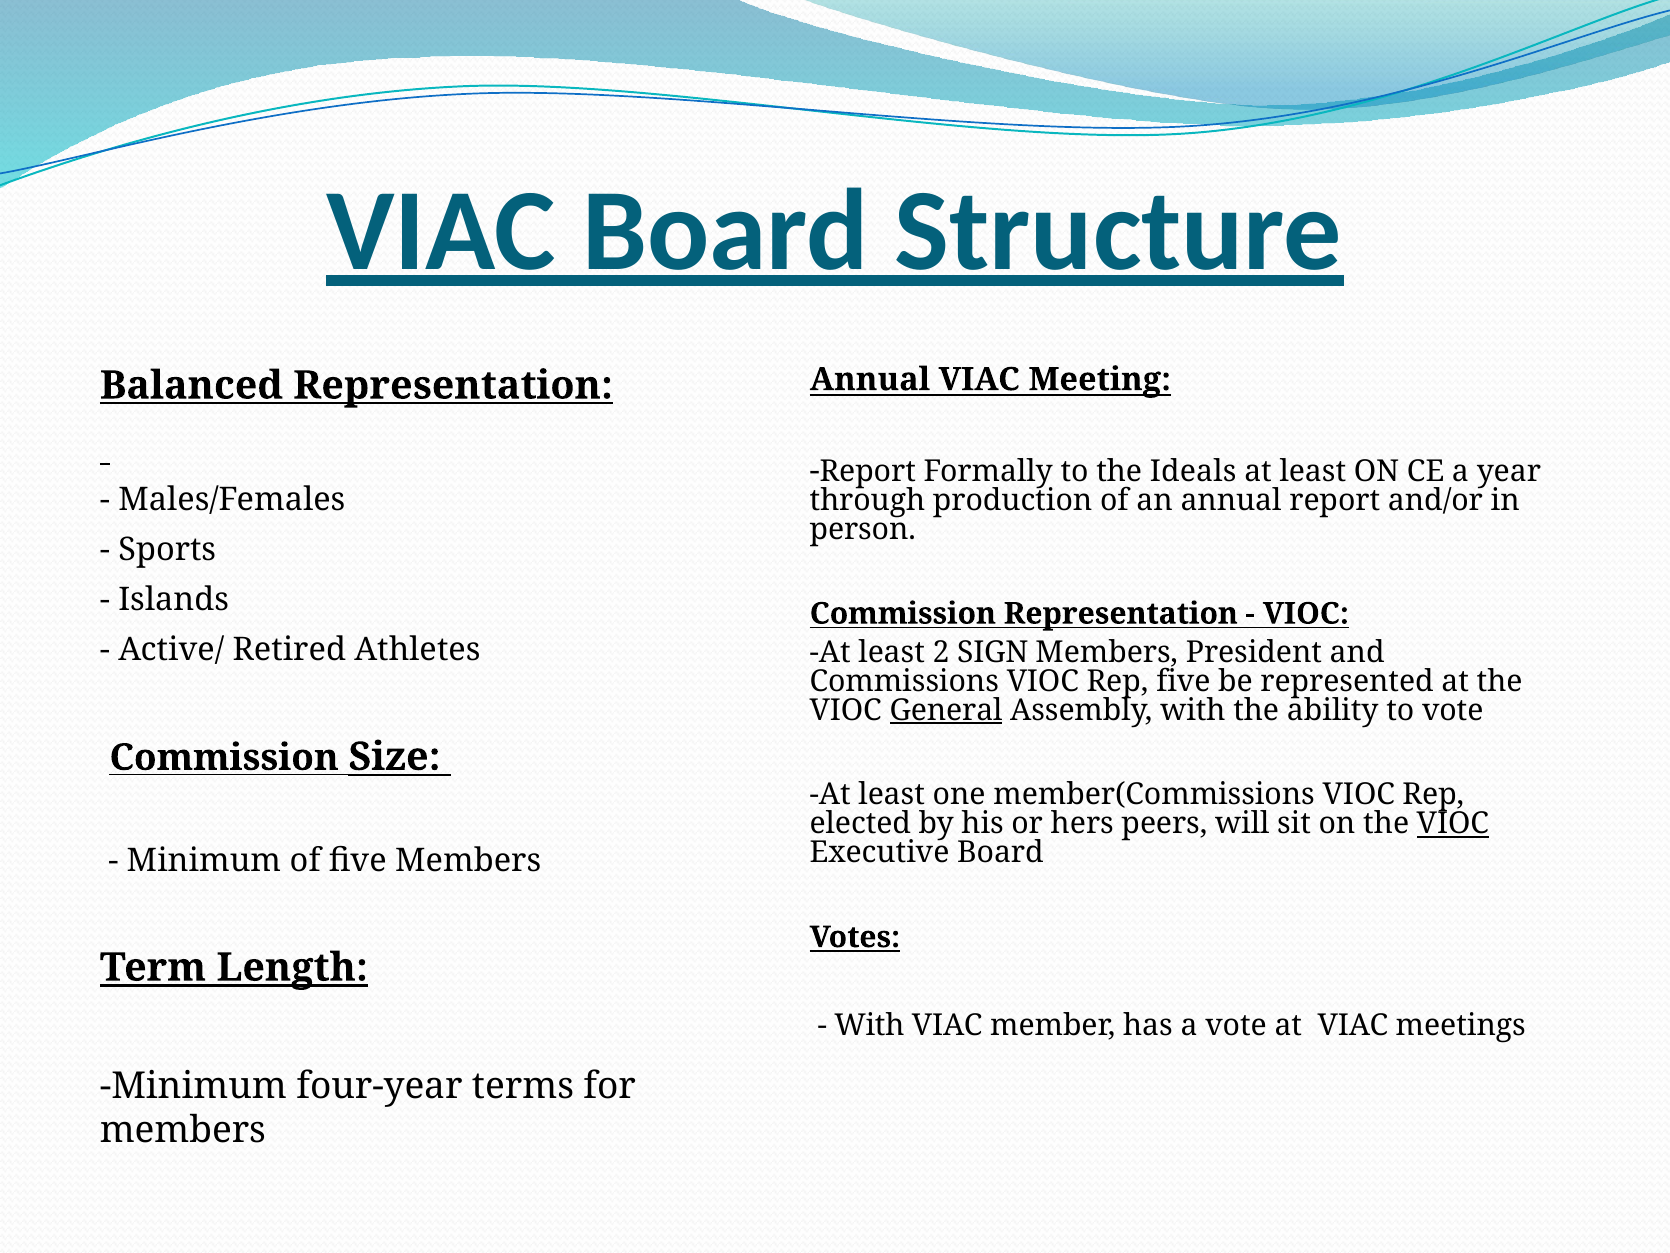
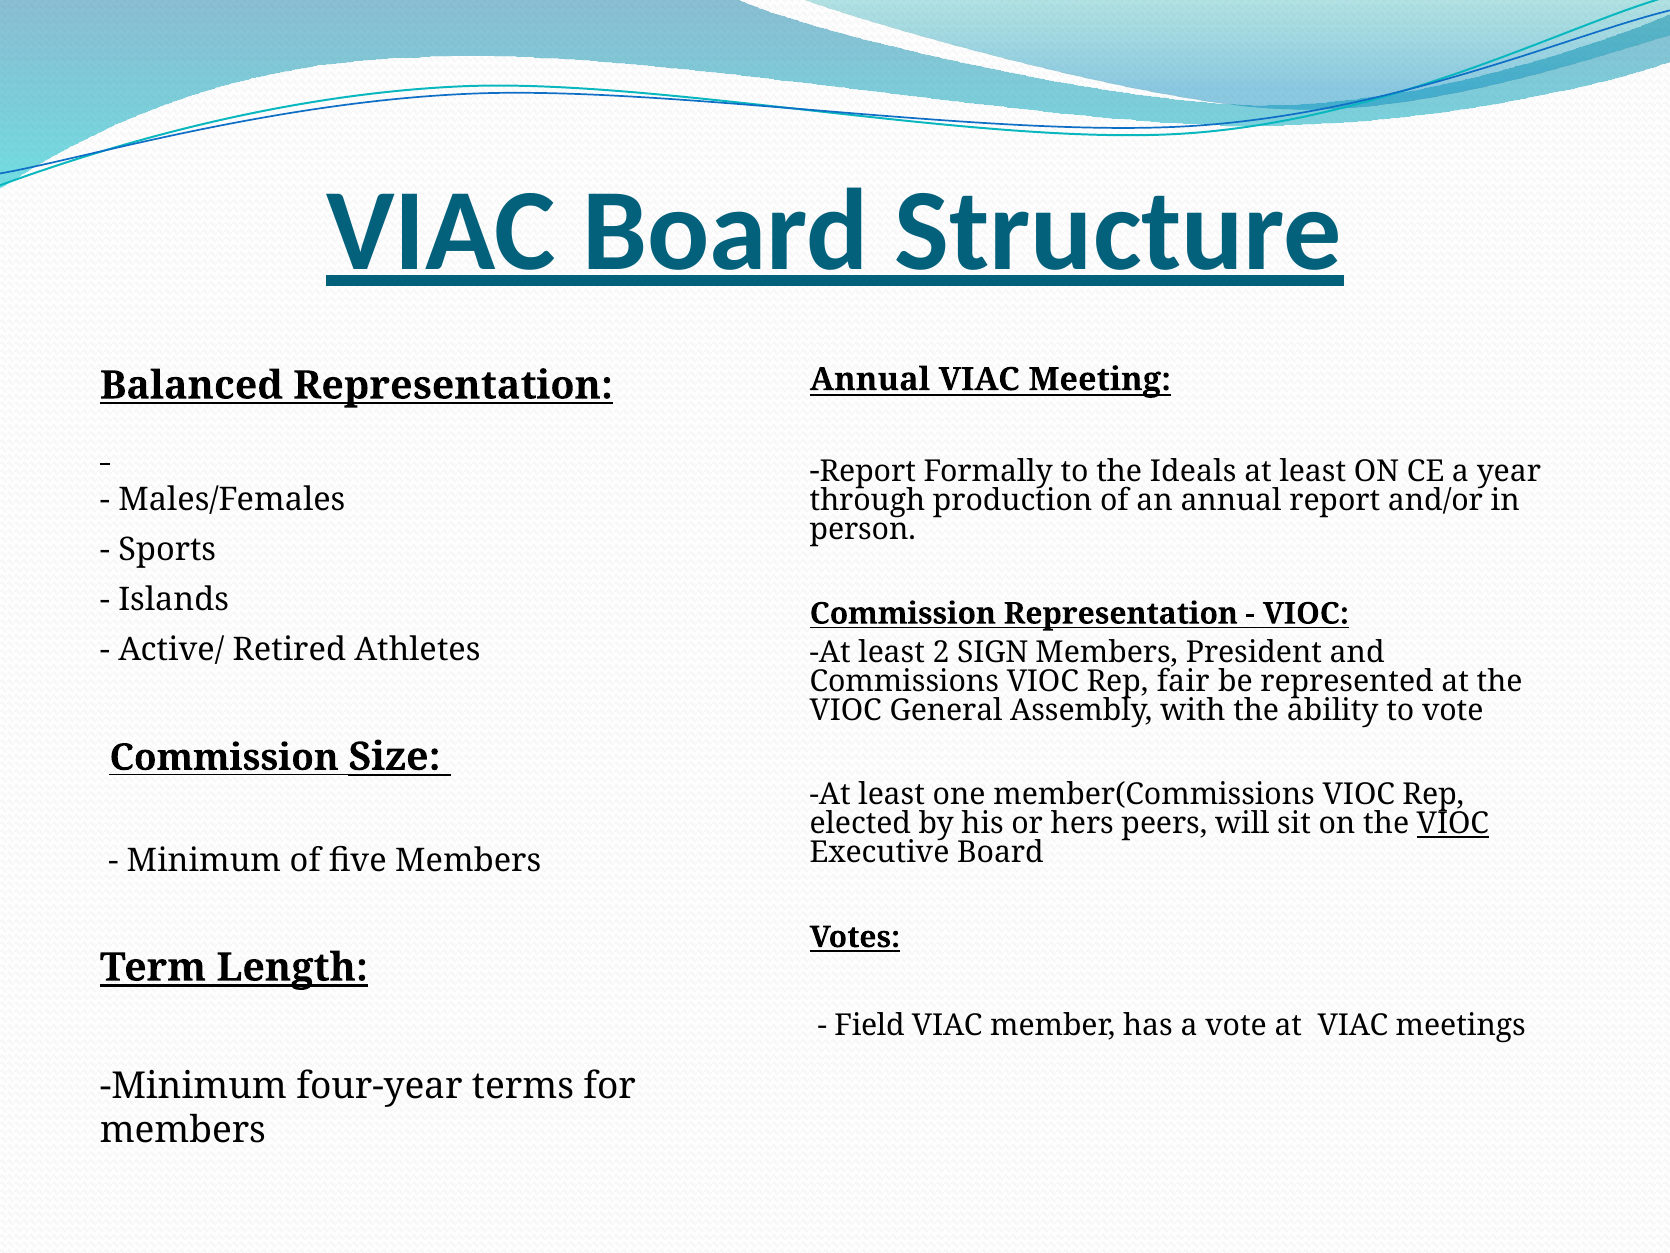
Rep five: five -> fair
General underline: present -> none
With at (869, 1025): With -> Field
